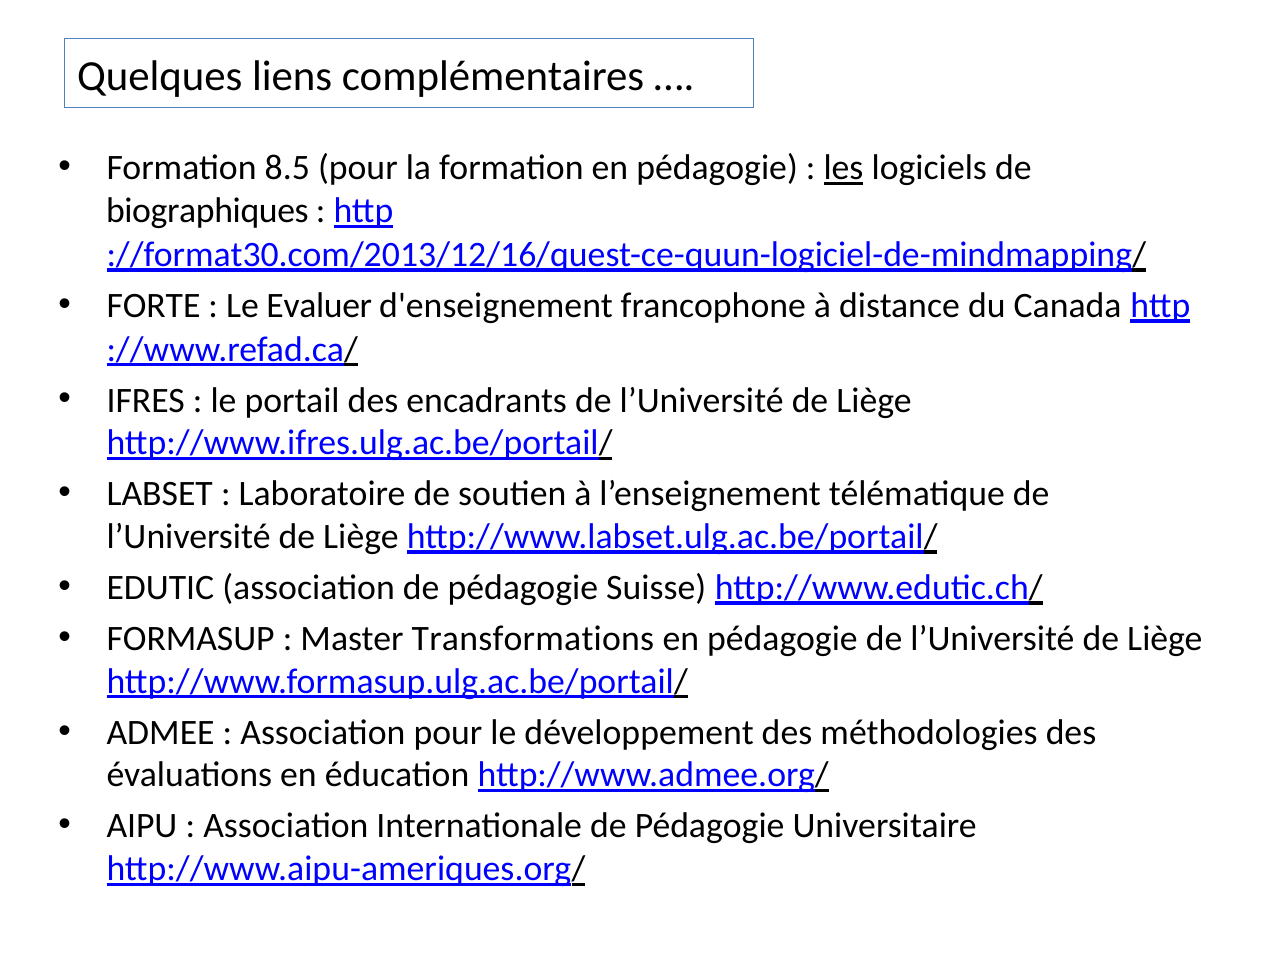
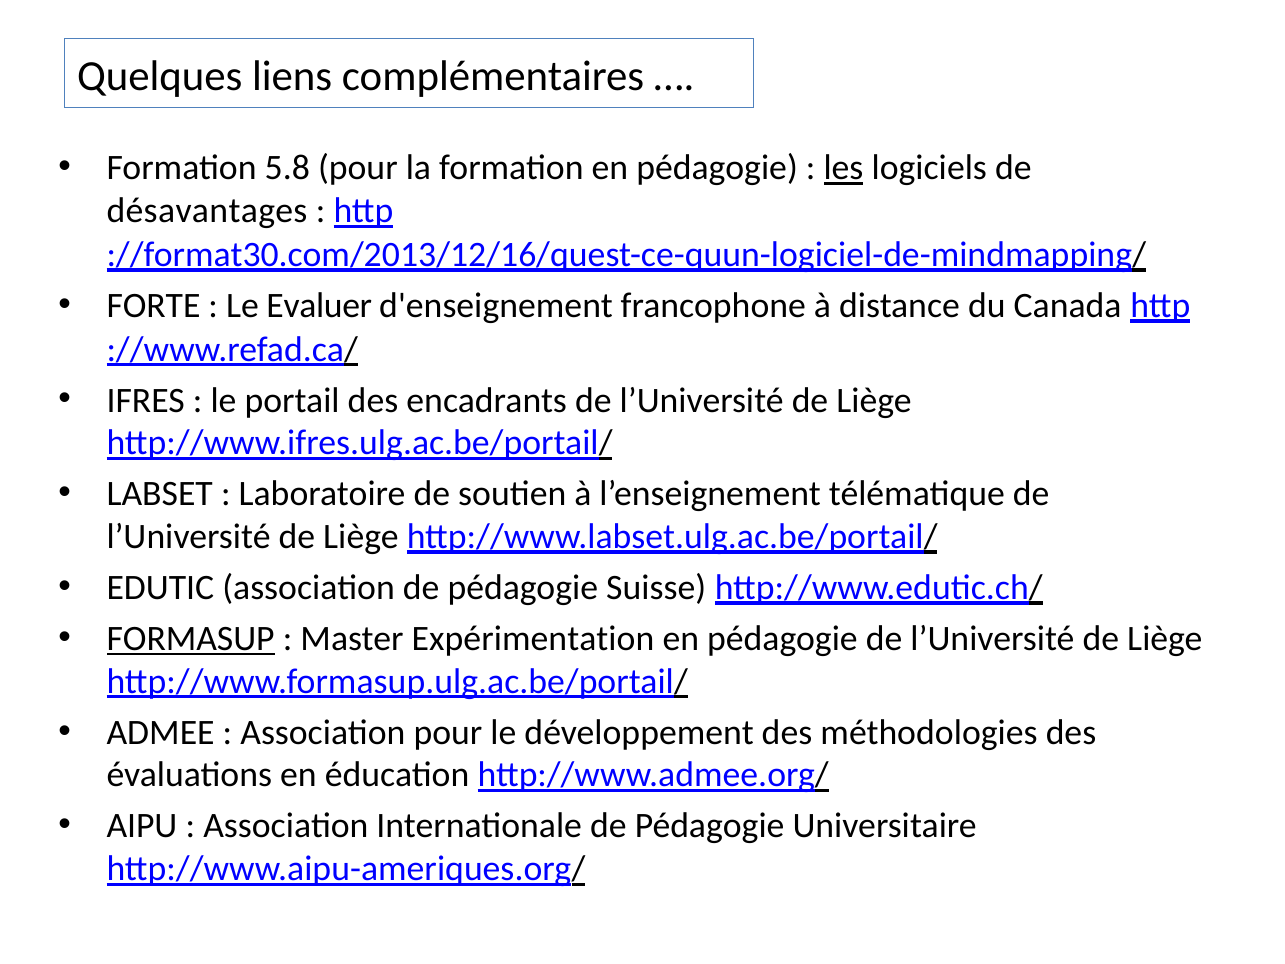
8.5: 8.5 -> 5.8
biographiques: biographiques -> désavantages
FORMASUP underline: none -> present
Transformations: Transformations -> Expérimentation
